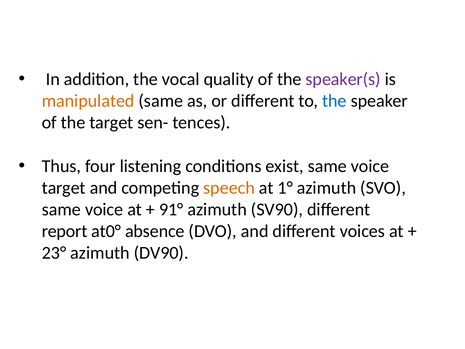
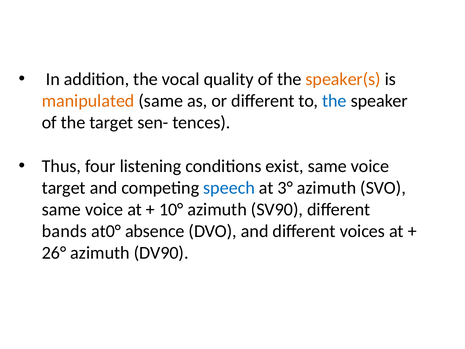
speaker(s colour: purple -> orange
speech colour: orange -> blue
1°: 1° -> 3°
91°: 91° -> 10°
report: report -> bands
23°: 23° -> 26°
